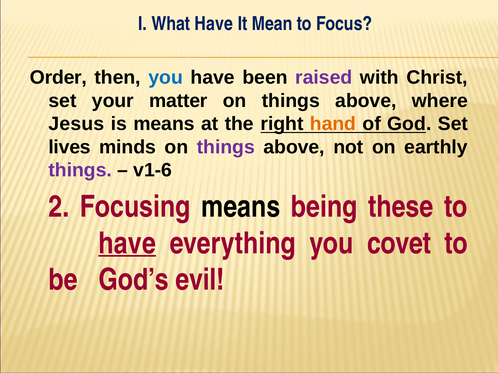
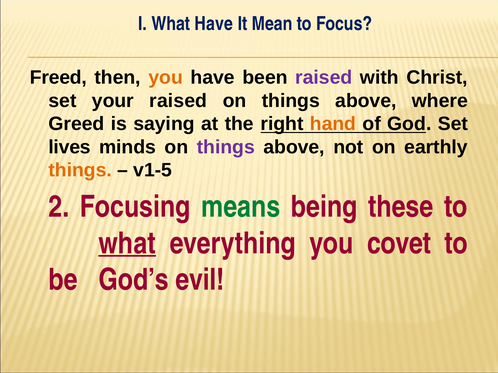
Order: Order -> Freed
you at (166, 78) colour: blue -> orange
your matter: matter -> raised
Jesus: Jesus -> Greed
is means: means -> saying
things at (80, 170) colour: purple -> orange
v1-6: v1-6 -> v1-5
means at (241, 207) colour: black -> green
have at (127, 244): have -> what
